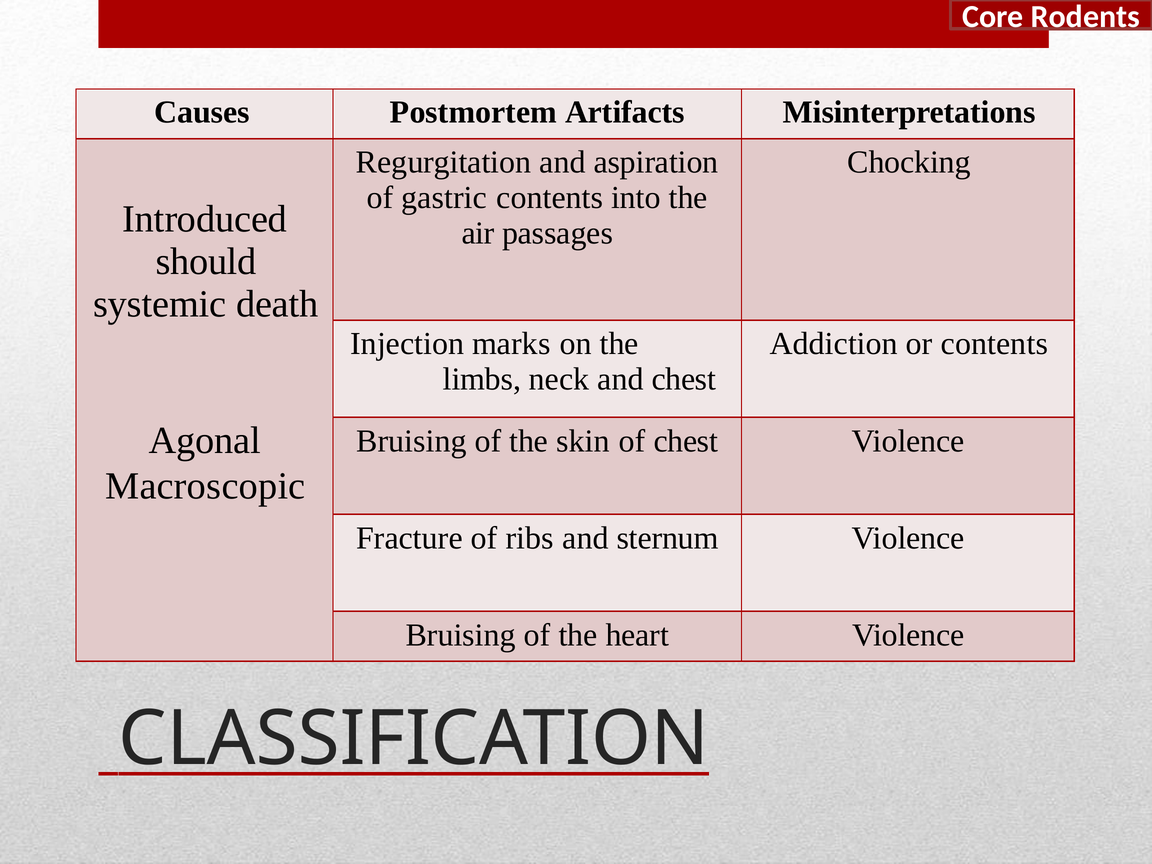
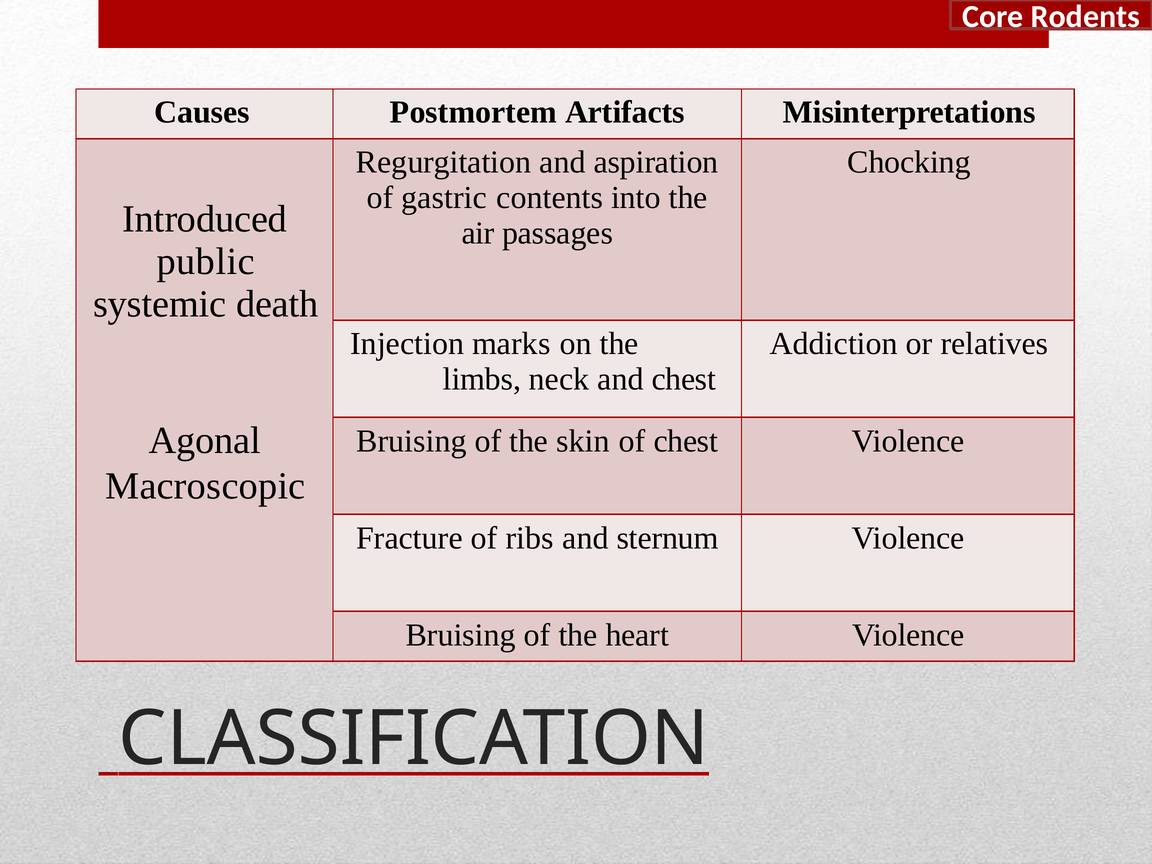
should: should -> public
or contents: contents -> relatives
